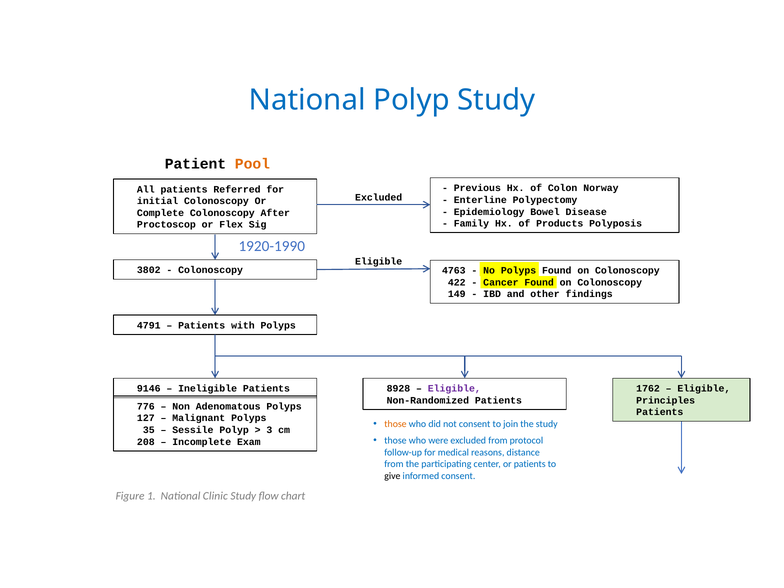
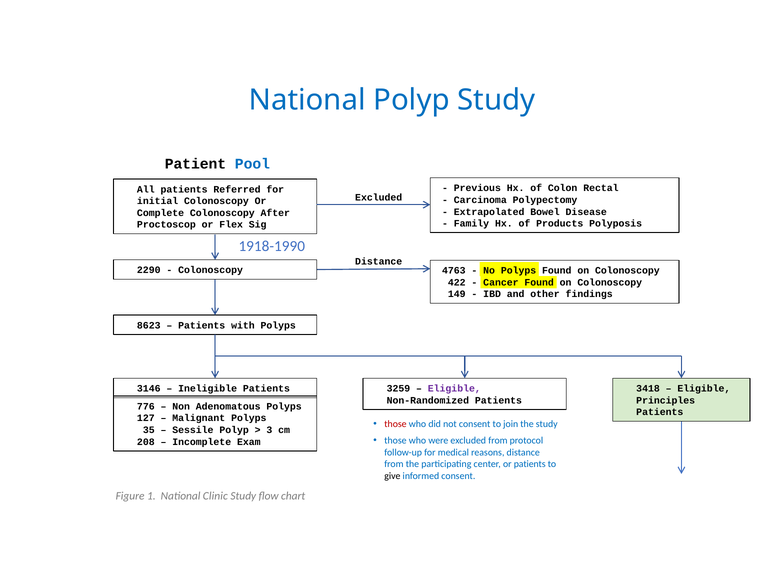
Pool colour: orange -> blue
Norway: Norway -> Rectal
Enterline: Enterline -> Carcinoma
Epidemiology: Epidemiology -> Extrapolated
1920-1990: 1920-1990 -> 1918-1990
Eligible at (379, 262): Eligible -> Distance
3802: 3802 -> 2290
4791: 4791 -> 8623
9146: 9146 -> 3146
8928: 8928 -> 3259
1762: 1762 -> 3418
those at (395, 424) colour: orange -> red
